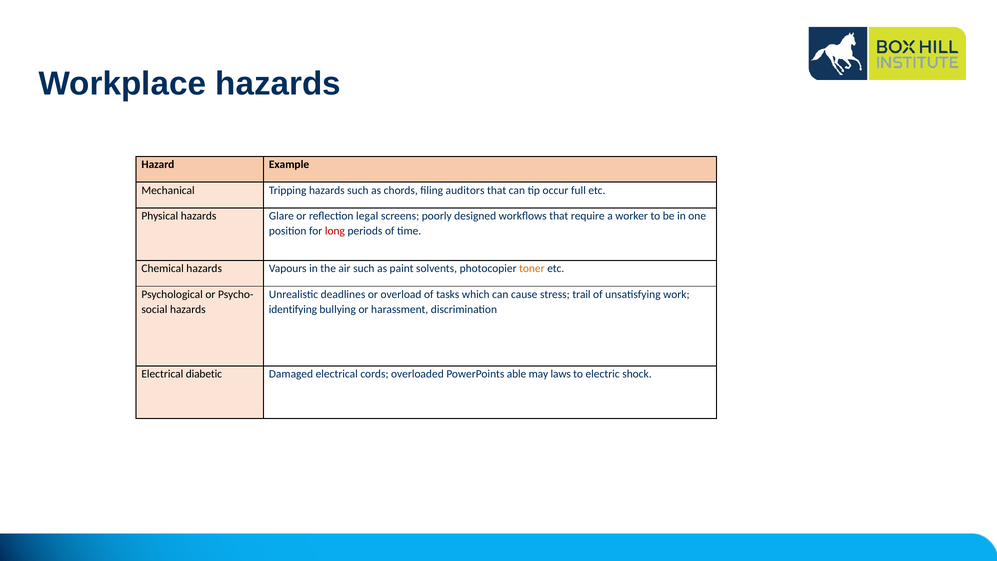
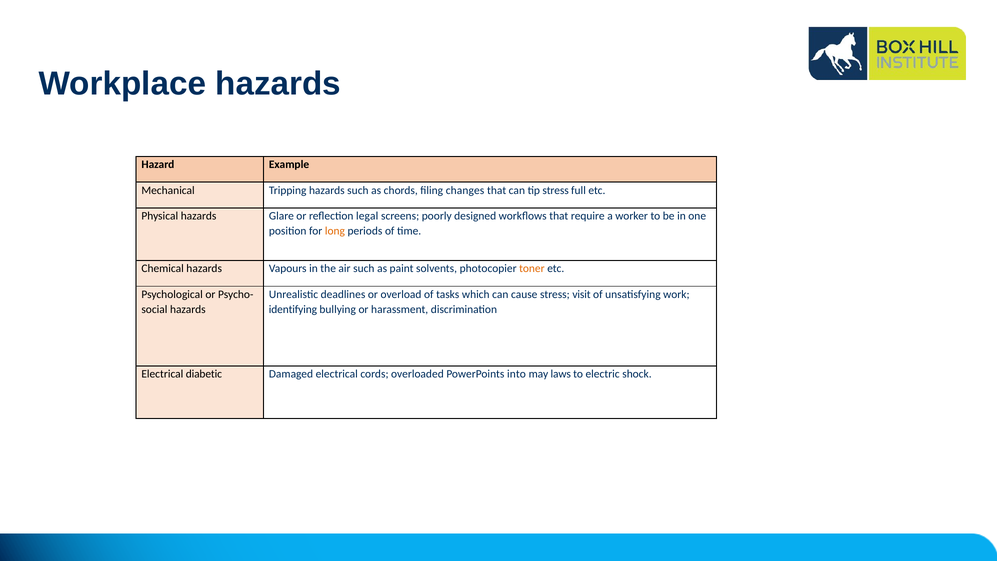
auditors: auditors -> changes
tip occur: occur -> stress
long colour: red -> orange
trail: trail -> visit
able: able -> into
